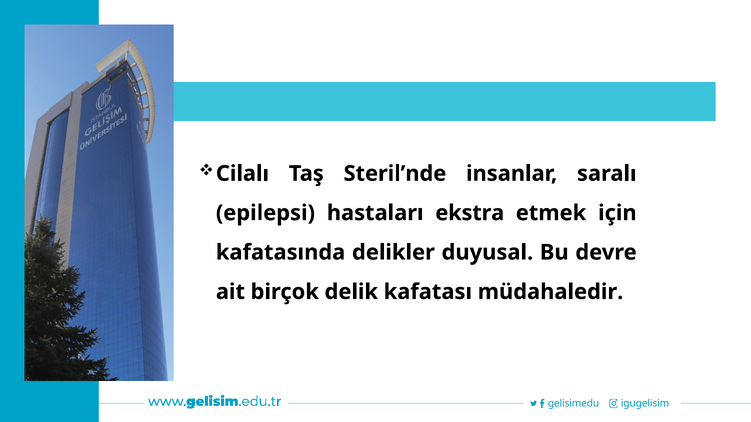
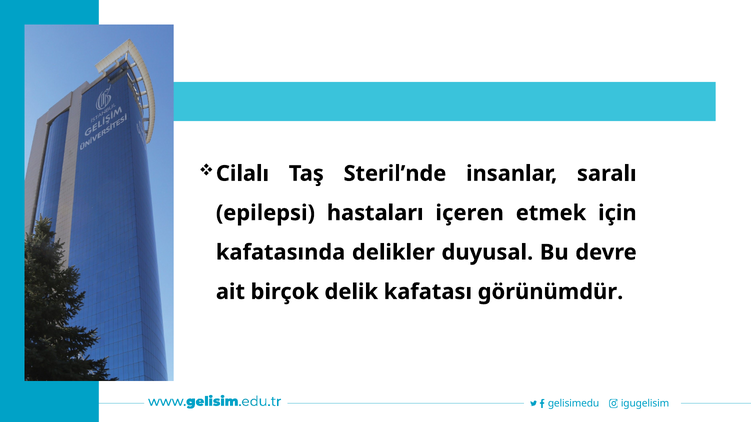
ekstra: ekstra -> içeren
müdahaledir: müdahaledir -> görünümdür
